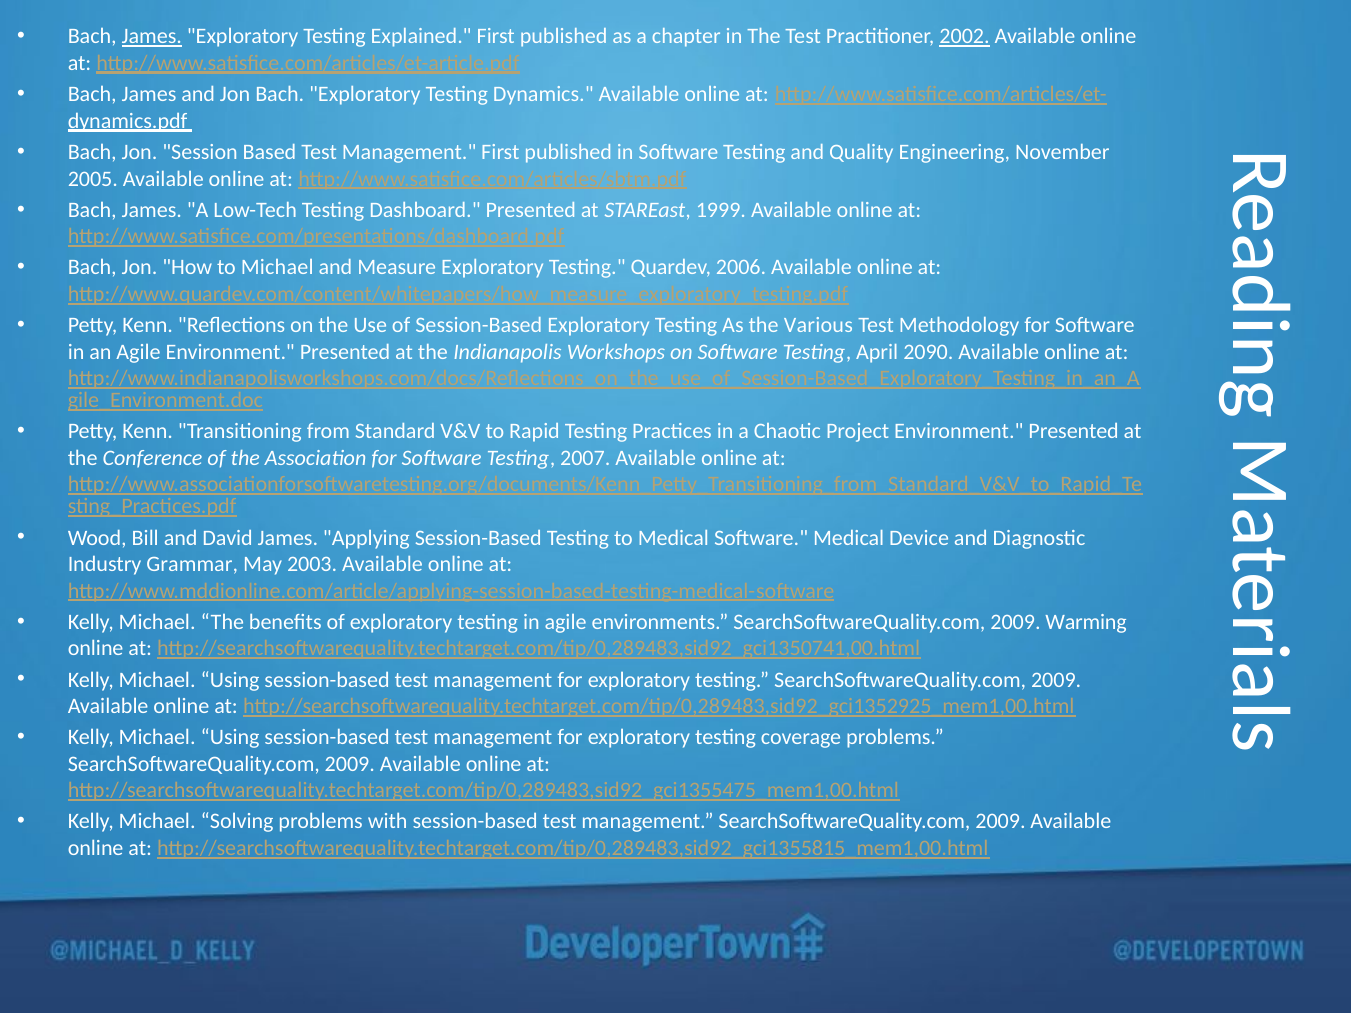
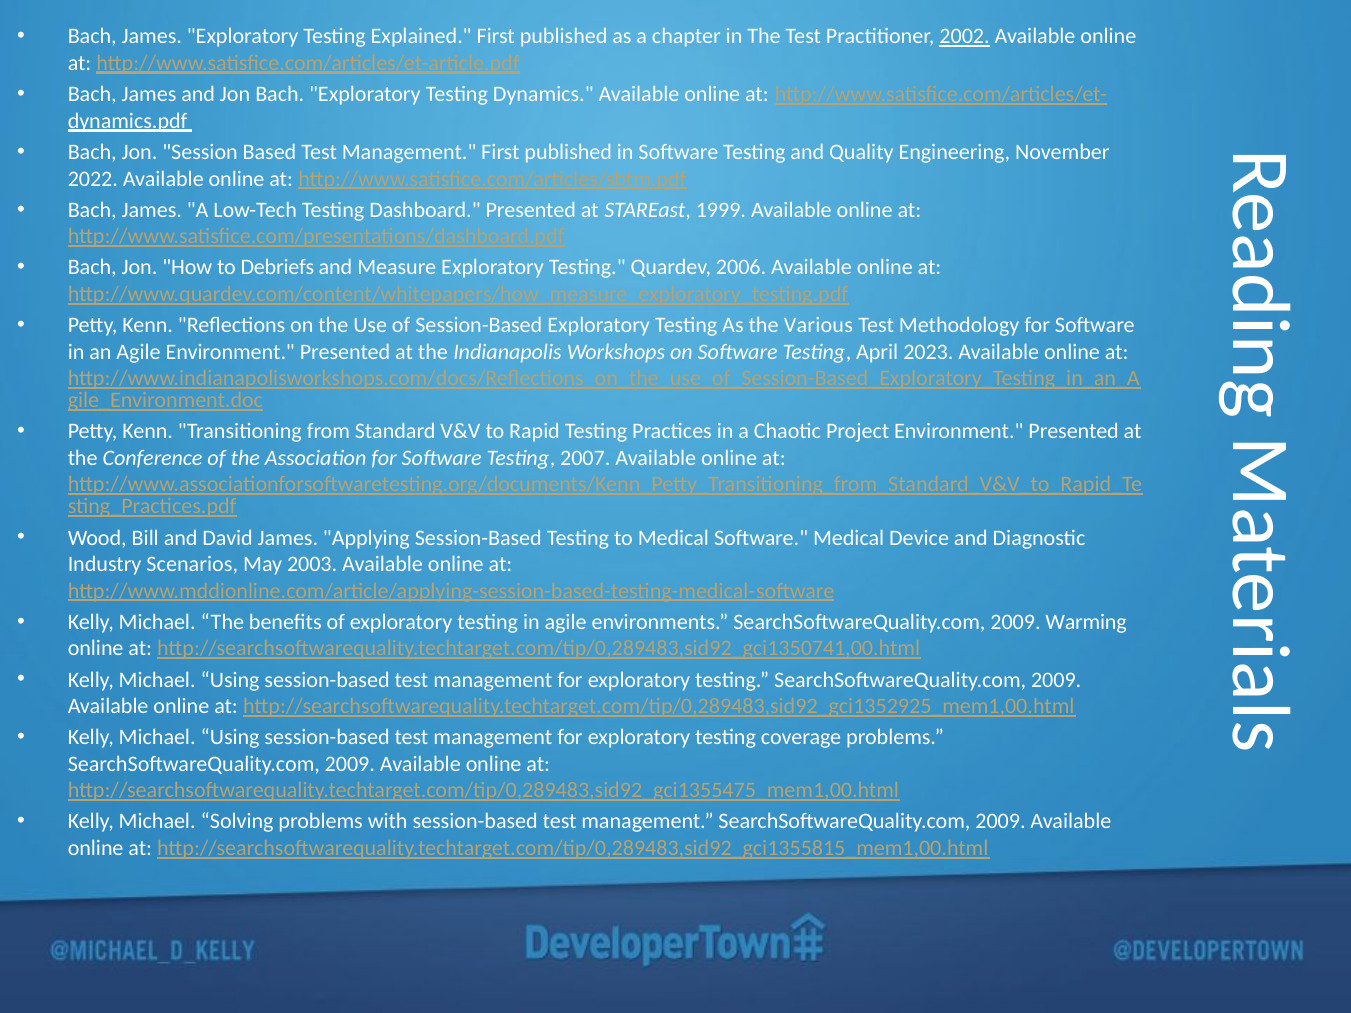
James at (152, 37) underline: present -> none
2005: 2005 -> 2022
to Michael: Michael -> Debriefs
2090: 2090 -> 2023
Grammar: Grammar -> Scenarios
